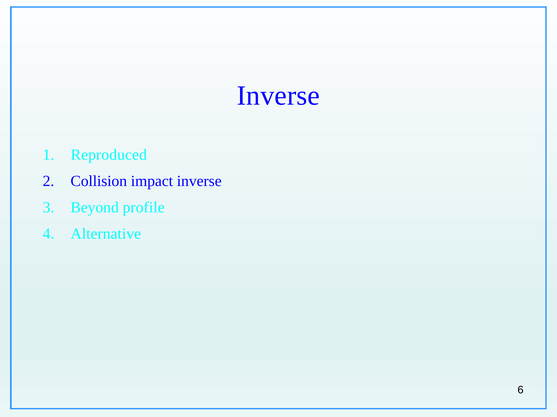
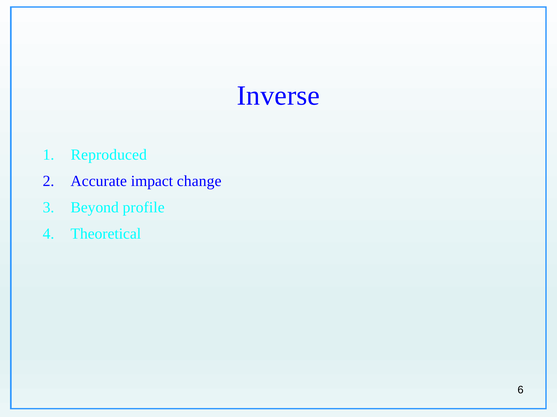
Collision: Collision -> Accurate
impact inverse: inverse -> change
Alternative: Alternative -> Theoretical
